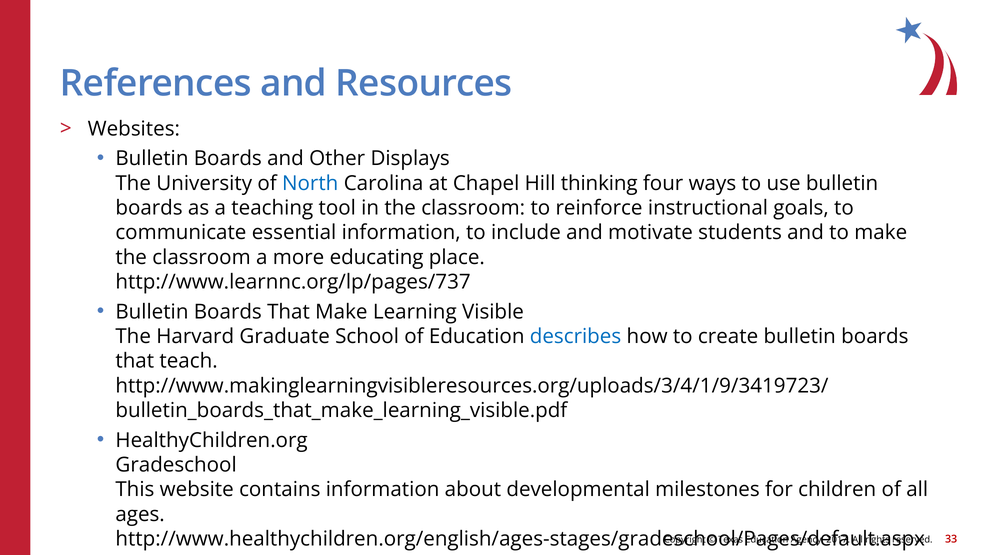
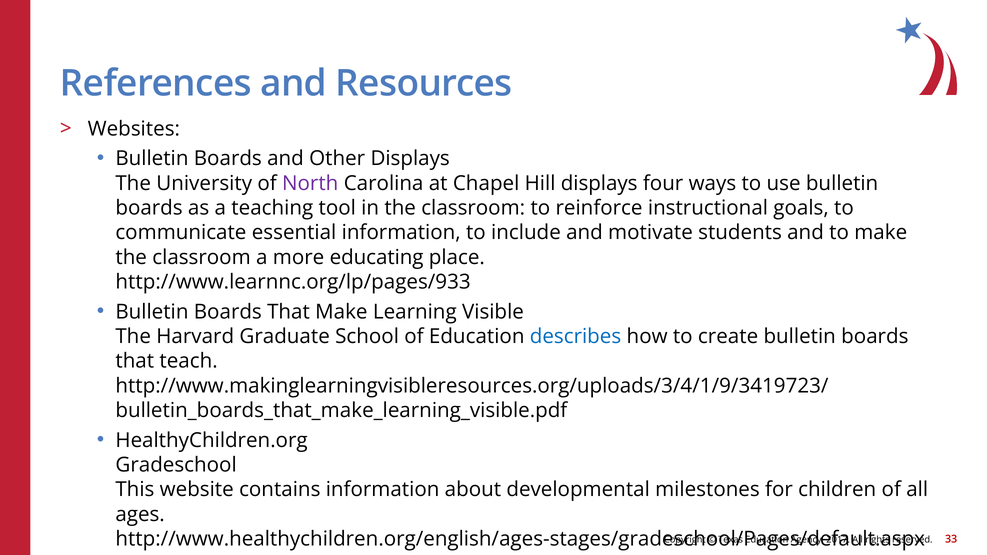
North colour: blue -> purple
Hill thinking: thinking -> displays
http://www.learnnc.org/lp/pages/737: http://www.learnnc.org/lp/pages/737 -> http://www.learnnc.org/lp/pages/933
